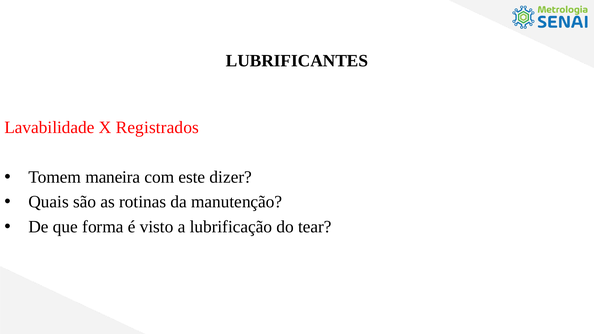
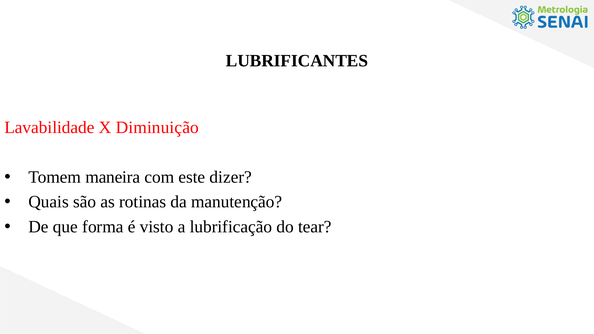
Registrados: Registrados -> Diminuição
